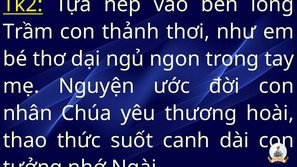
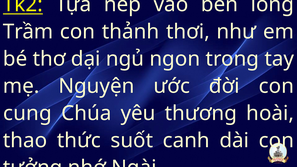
nhân: nhân -> cung
